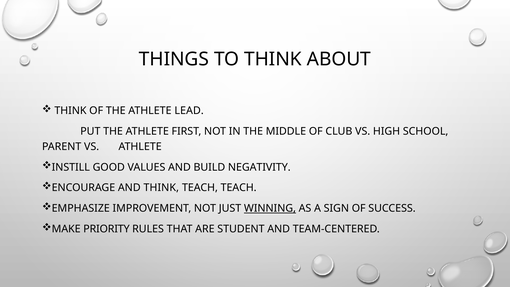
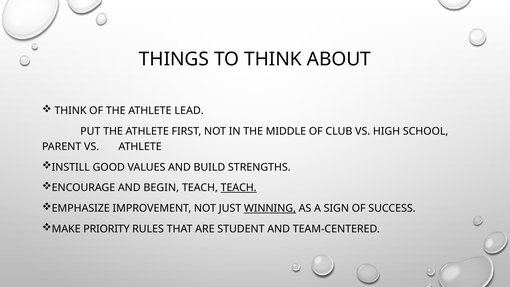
NEGATIVITY: NEGATIVITY -> STRENGTHS
AND THINK: THINK -> BEGIN
TEACH at (239, 188) underline: none -> present
